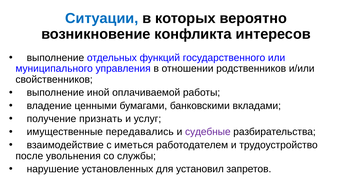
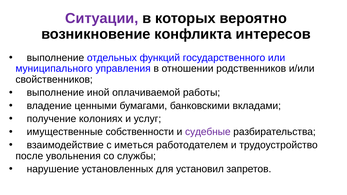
Ситуации colour: blue -> purple
признать: признать -> колониях
передавались: передавались -> собственности
